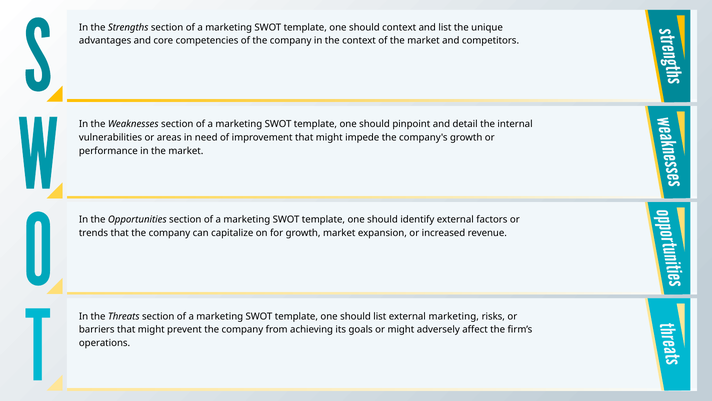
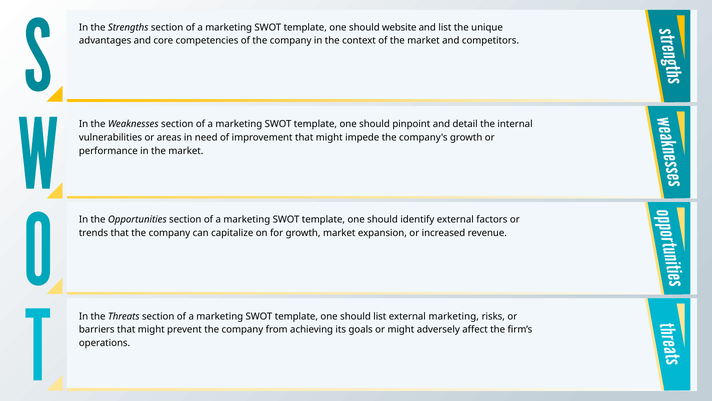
should context: context -> website
